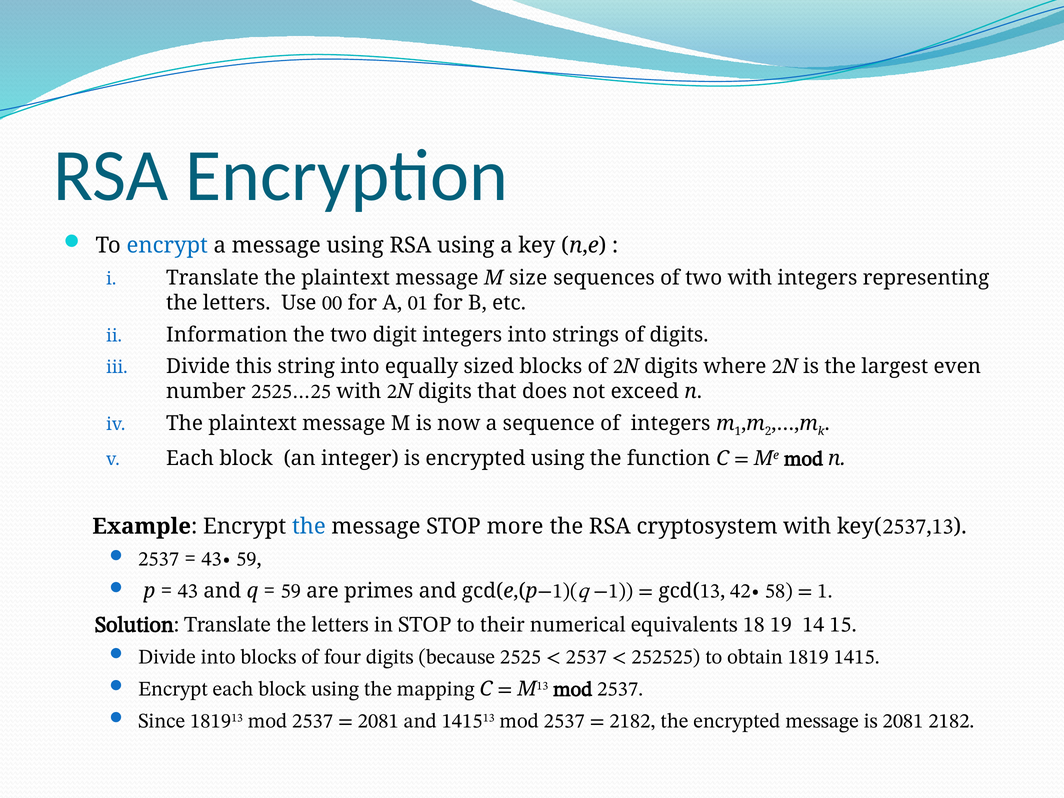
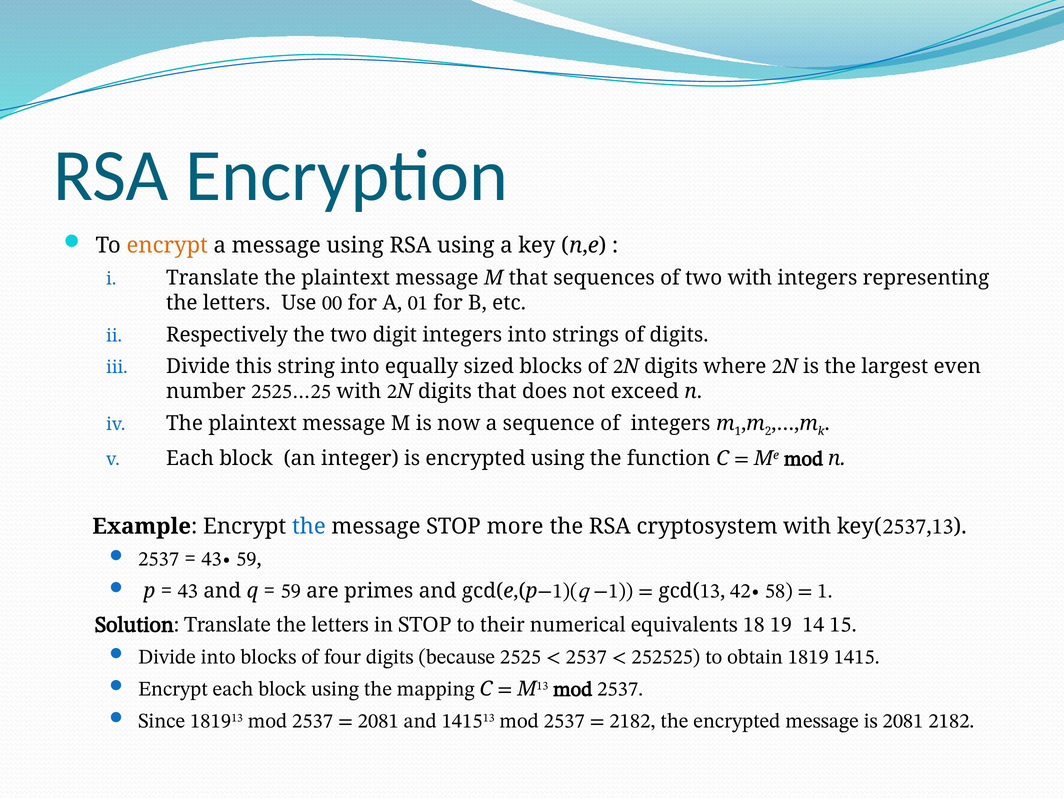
encrypt at (167, 245) colour: blue -> orange
M size: size -> that
Information: Information -> Respectively
